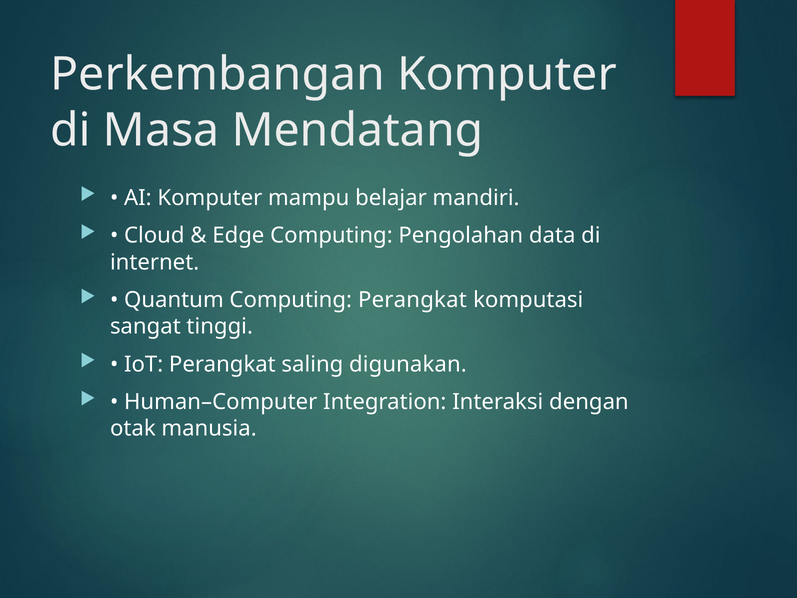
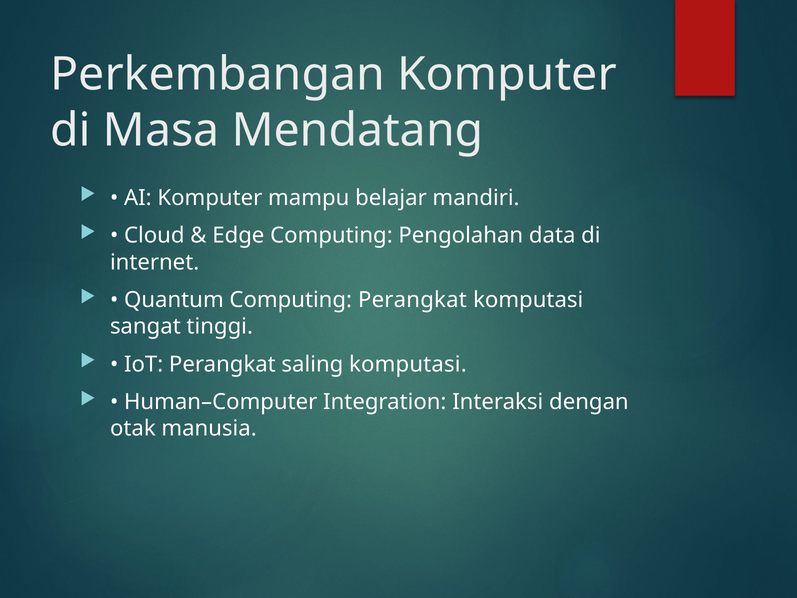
saling digunakan: digunakan -> komputasi
